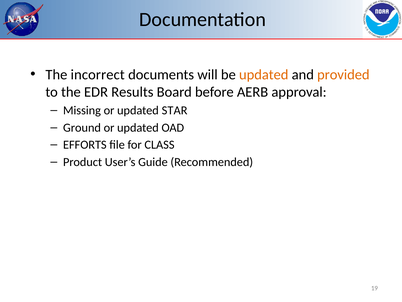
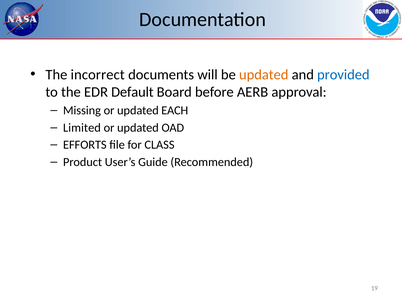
provided colour: orange -> blue
Results: Results -> Default
STAR: STAR -> EACH
Ground: Ground -> Limited
